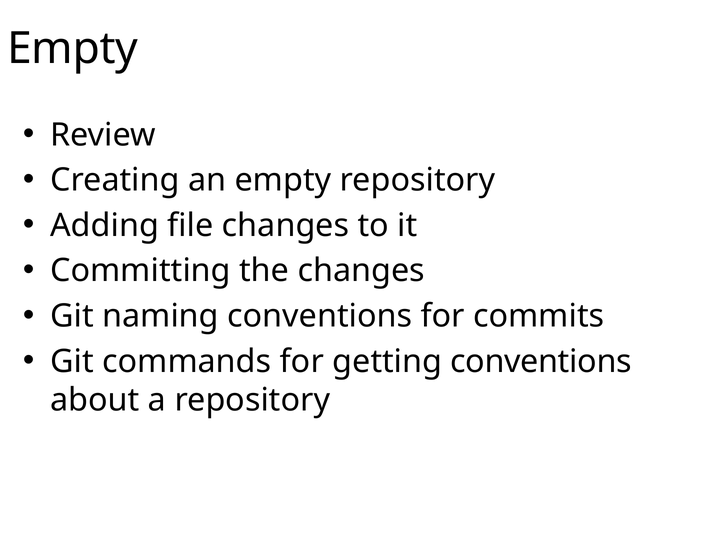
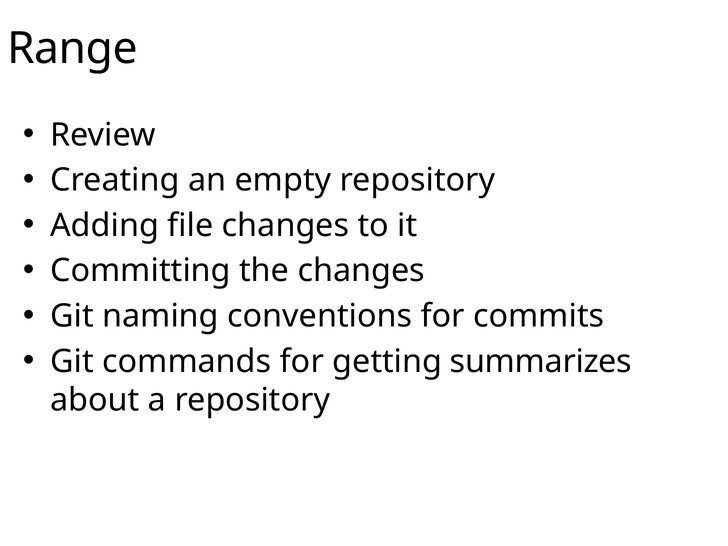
Empty at (72, 49): Empty -> Range
getting conventions: conventions -> summarizes
